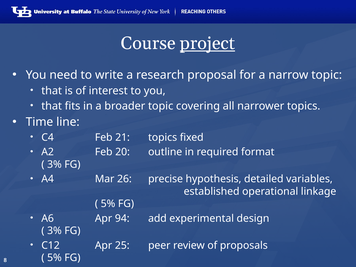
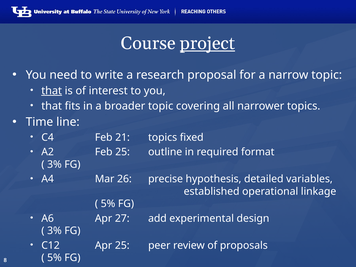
that at (52, 91) underline: none -> present
Feb 20: 20 -> 25
94: 94 -> 27
